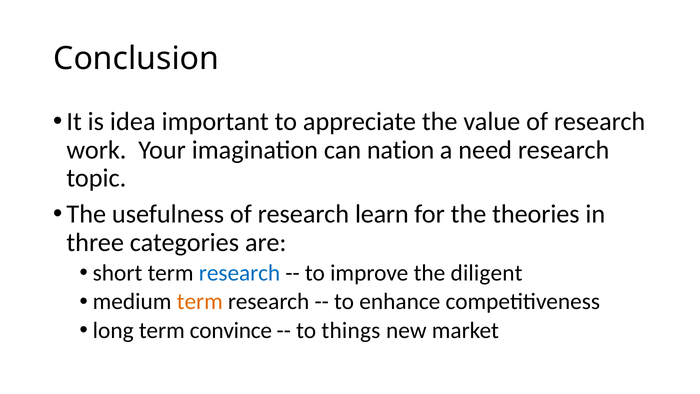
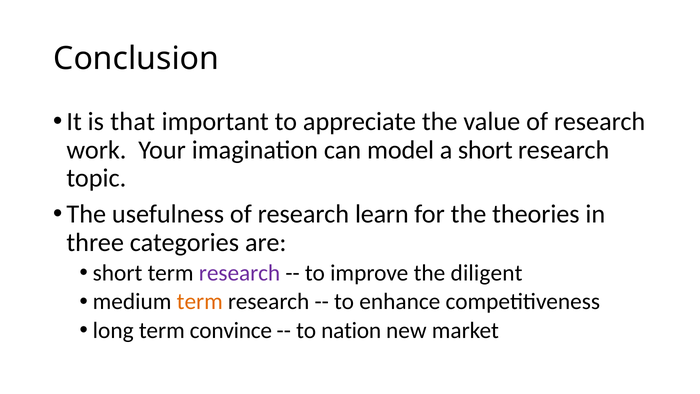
idea: idea -> that
nation: nation -> model
a need: need -> short
research at (240, 273) colour: blue -> purple
things: things -> nation
